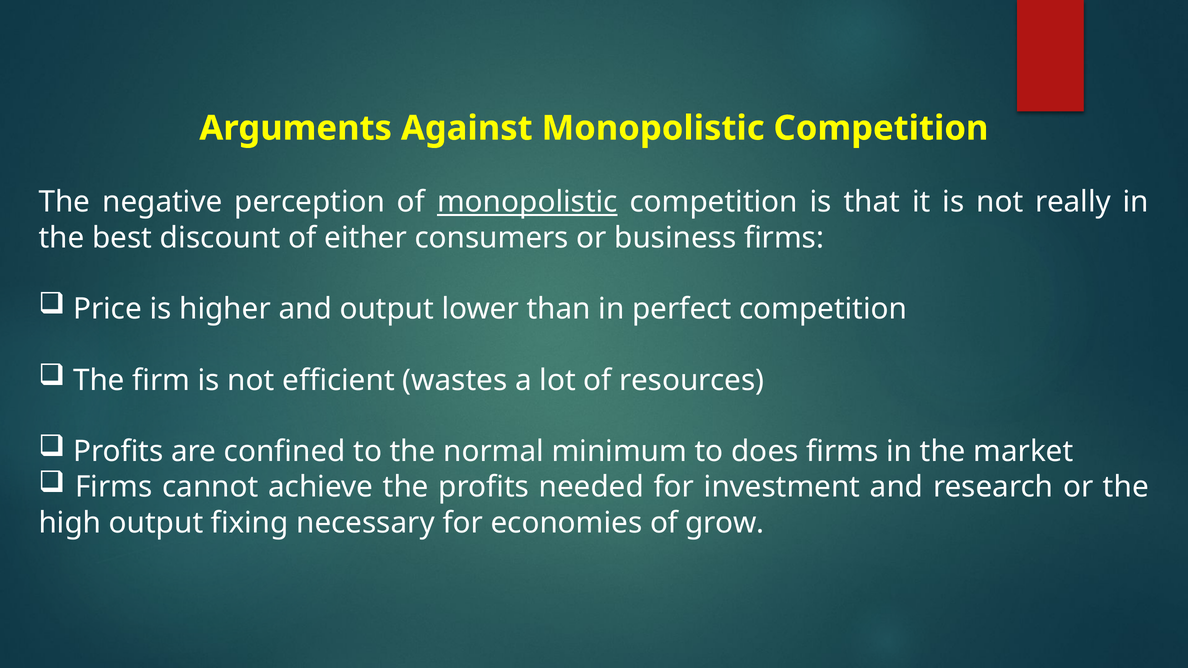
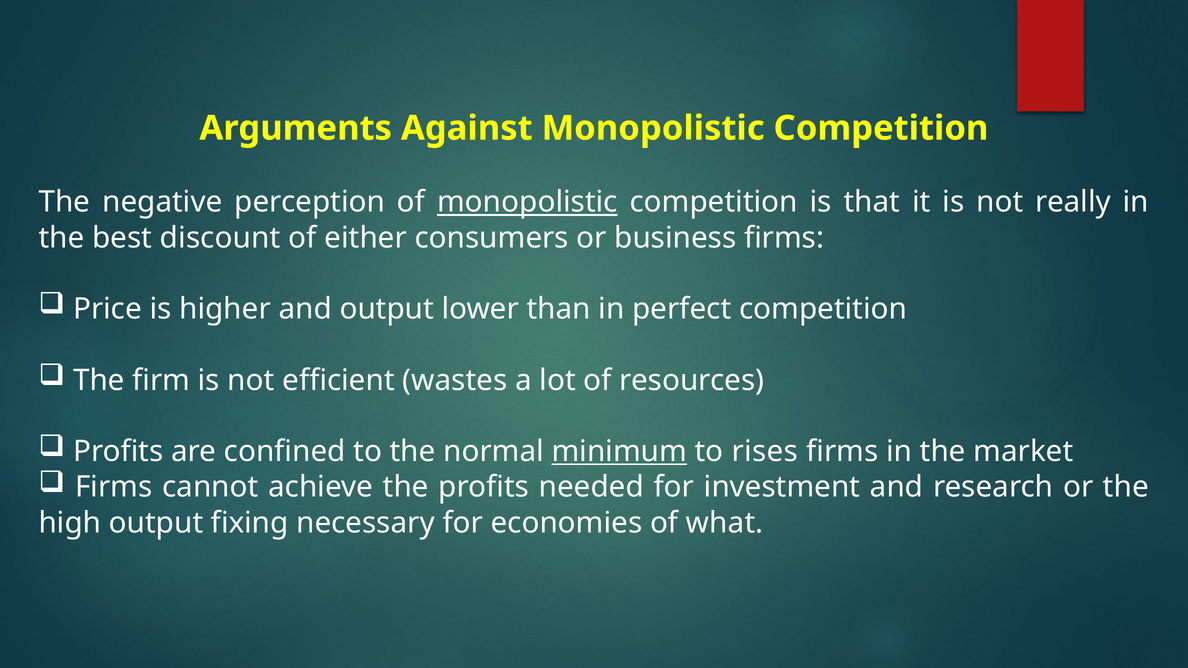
minimum underline: none -> present
does: does -> rises
grow: grow -> what
